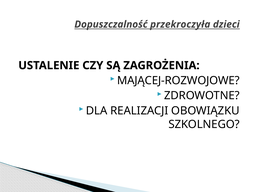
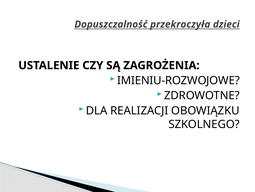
MAJĄCEJ-ROZWOJOWE: MAJĄCEJ-ROZWOJOWE -> IMIENIU-ROZWOJOWE
